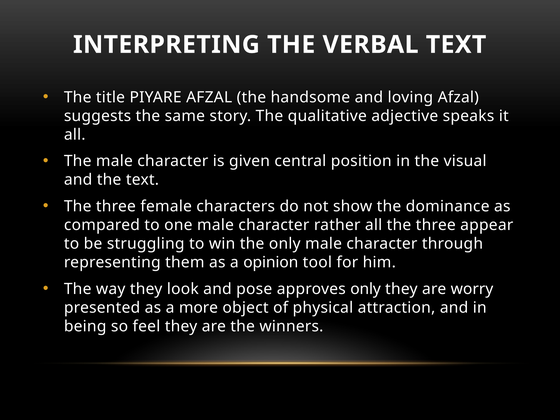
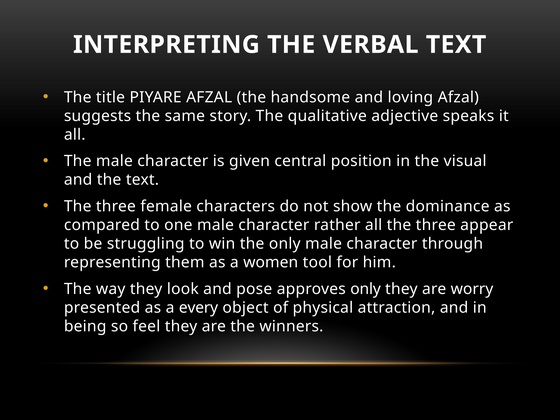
opinion: opinion -> women
more: more -> every
